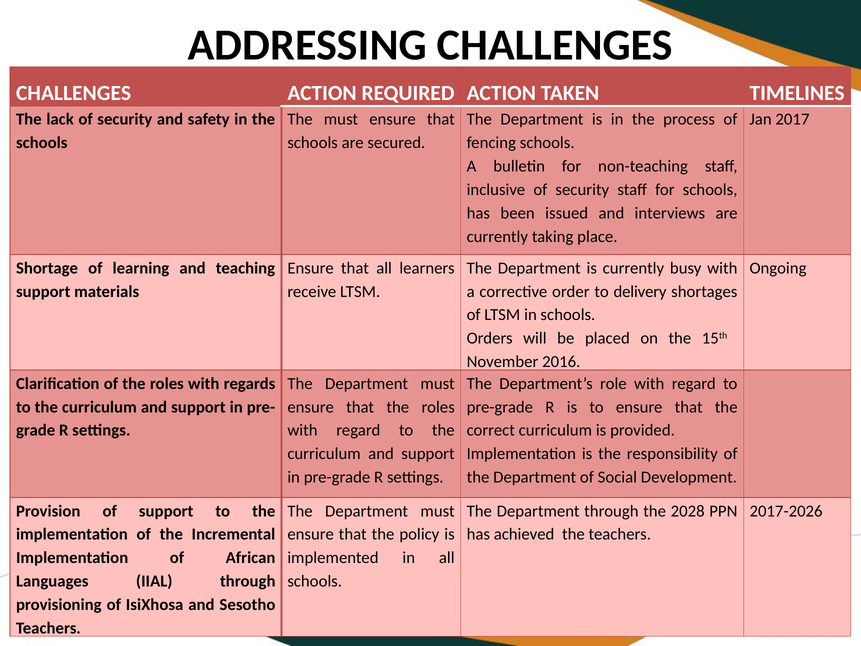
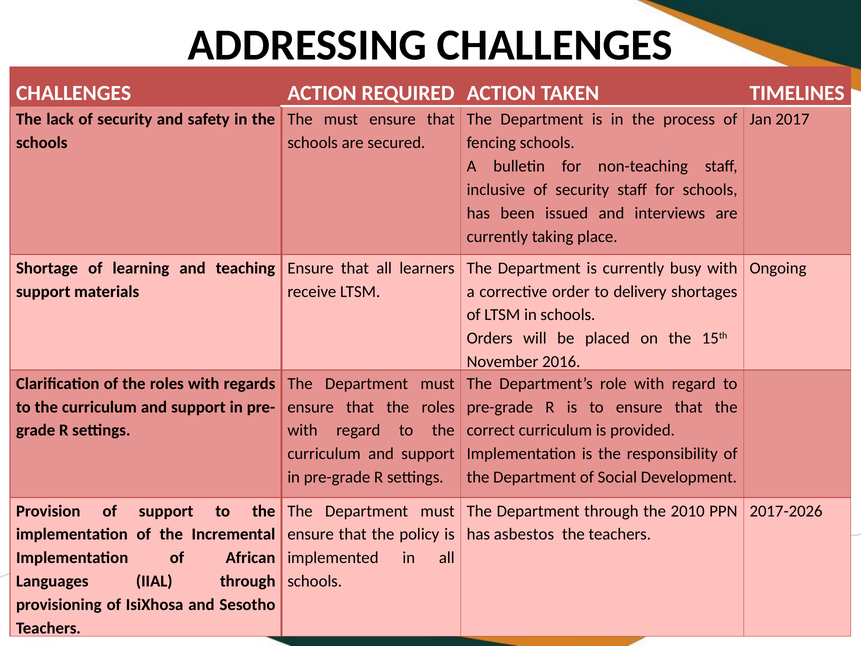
2028: 2028 -> 2010
achieved: achieved -> asbestos
